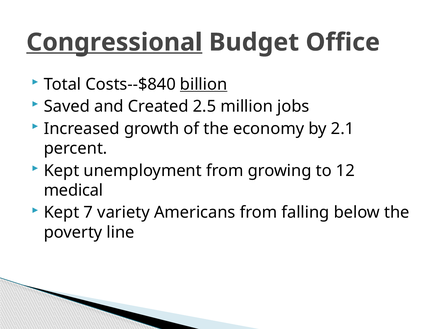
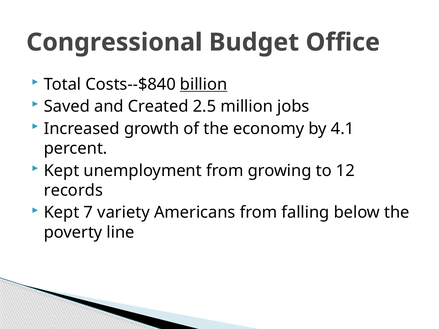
Congressional underline: present -> none
2.1: 2.1 -> 4.1
medical: medical -> records
